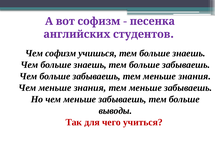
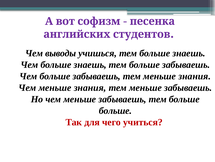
Чем софизм: софизм -> выводы
выводы at (115, 110): выводы -> больше
